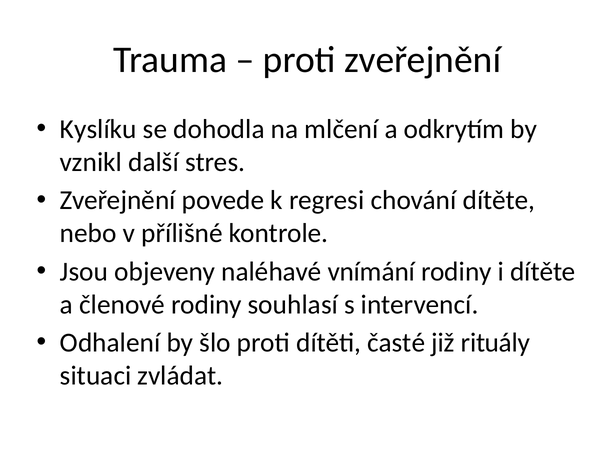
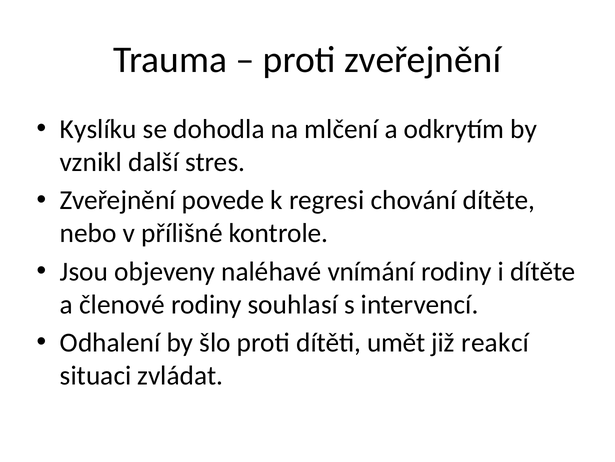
časté: časté -> umět
rituály: rituály -> reakcí
